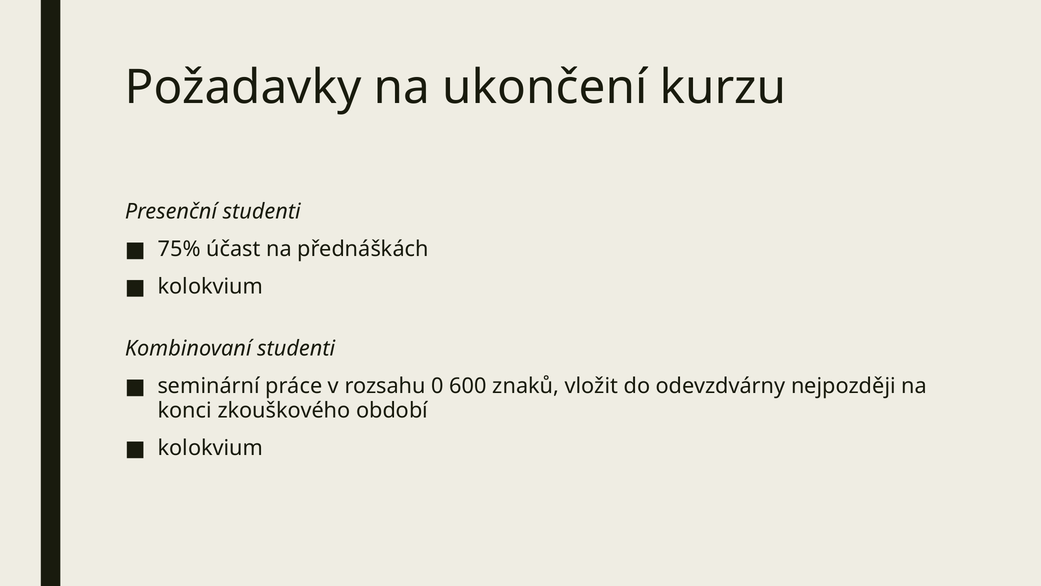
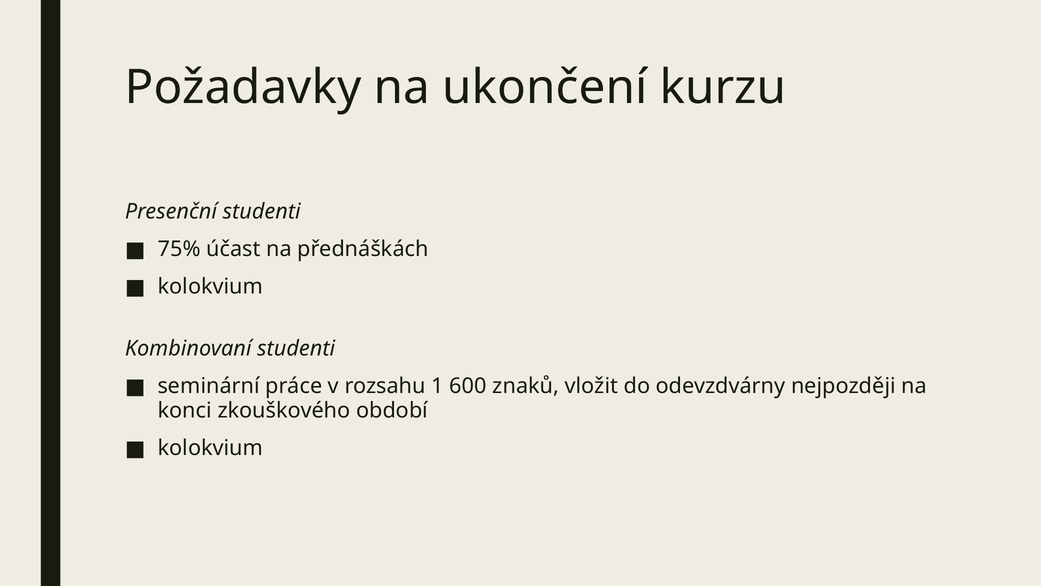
0: 0 -> 1
